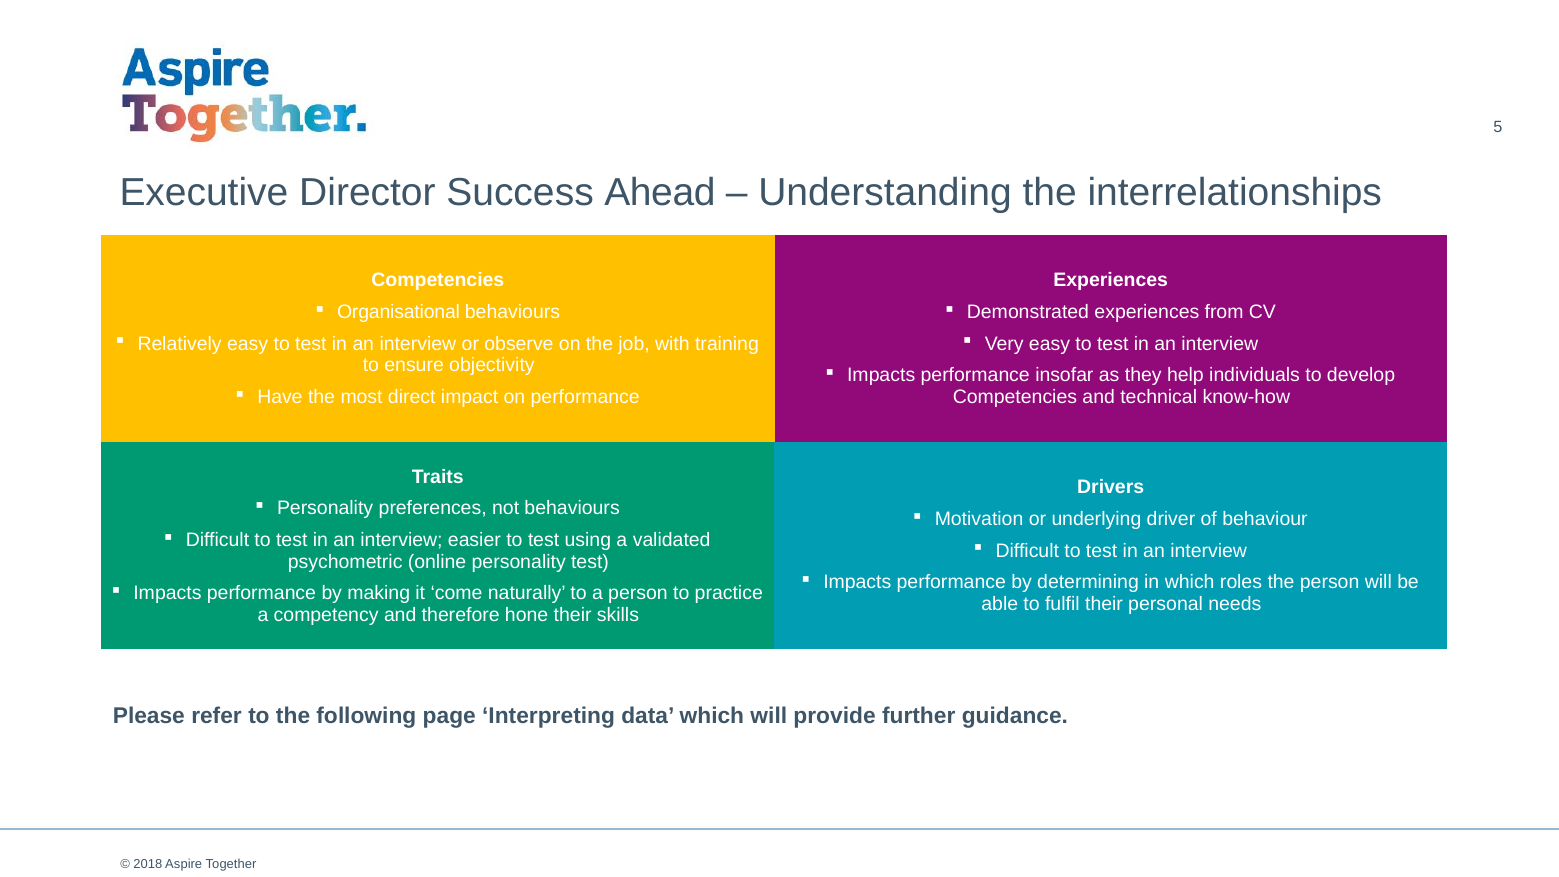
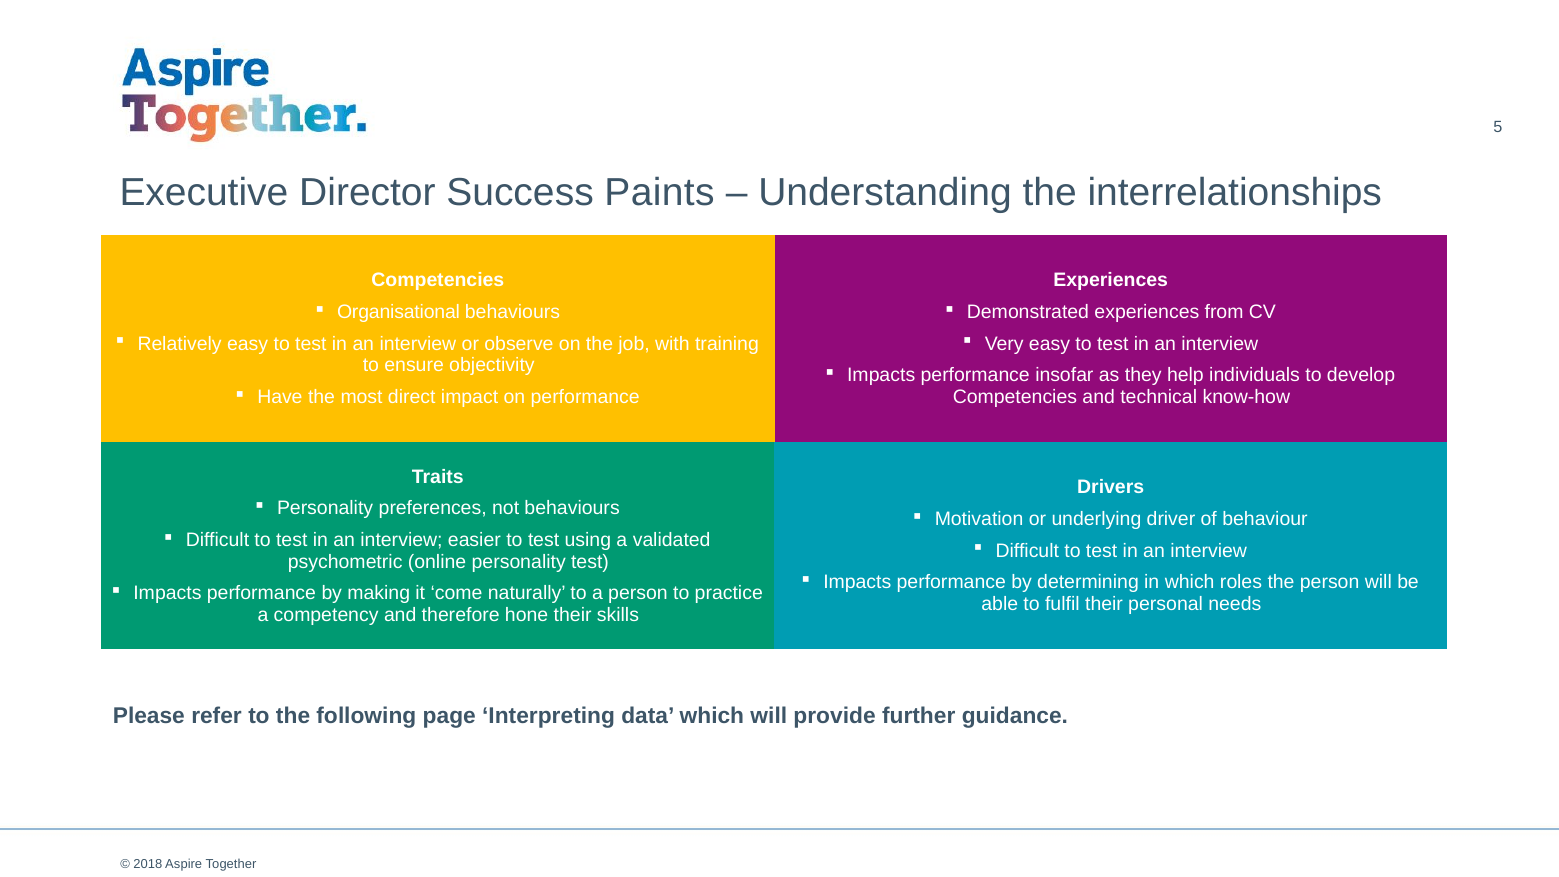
Ahead: Ahead -> Paints
